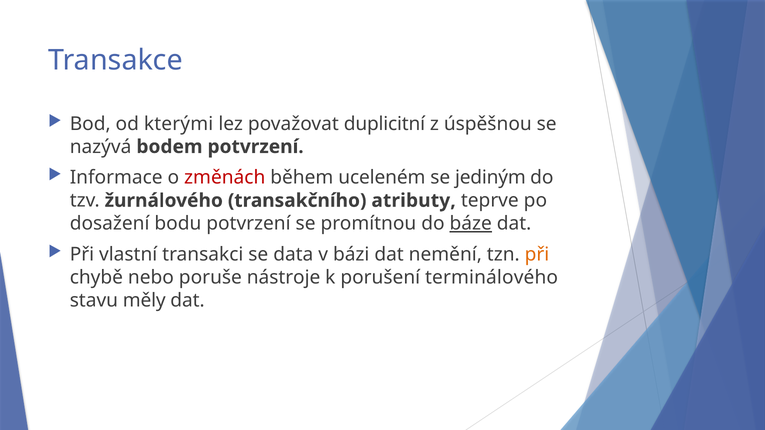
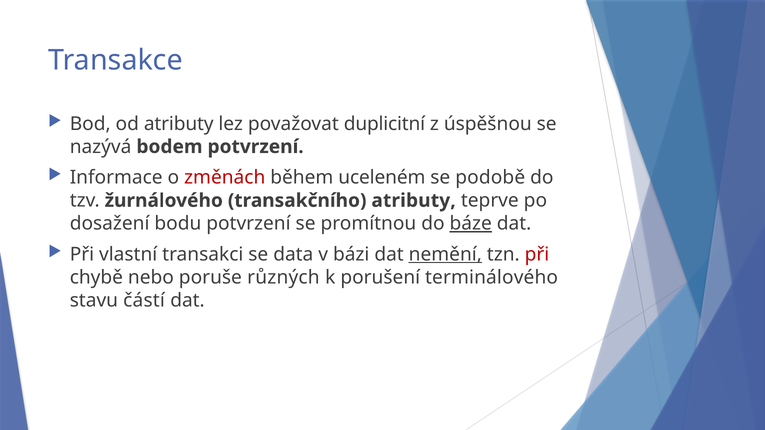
od kterými: kterými -> atributy
jediným: jediným -> podobě
nemění underline: none -> present
při at (537, 255) colour: orange -> red
nástroje: nástroje -> různých
měly: měly -> částí
